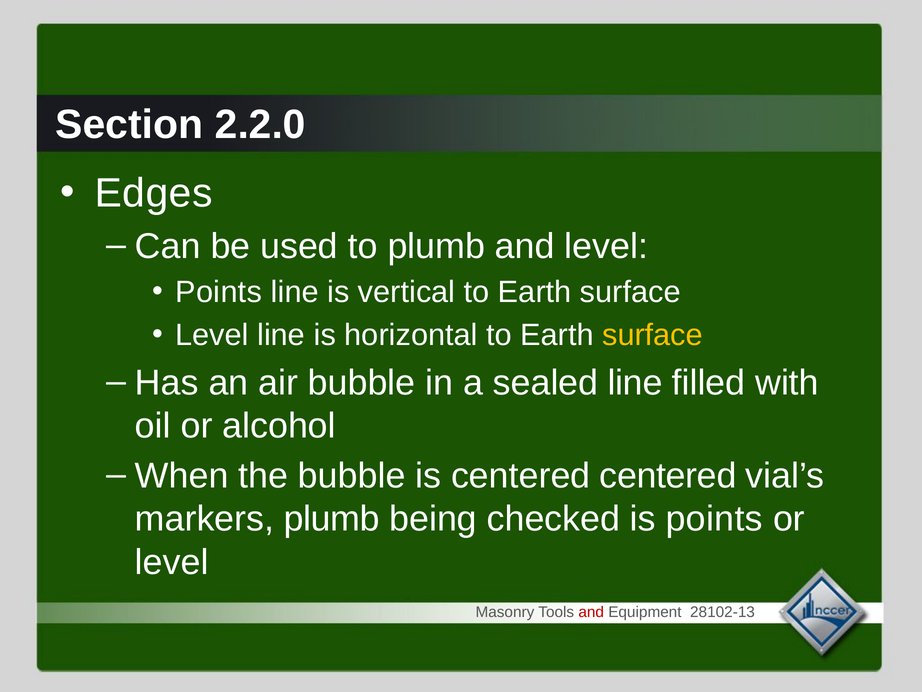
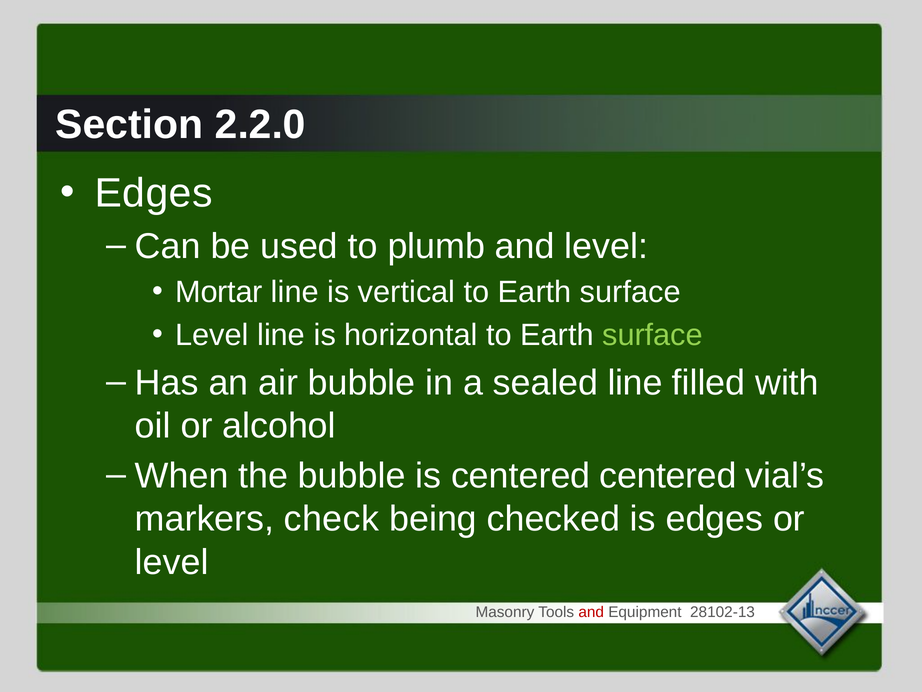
Points at (219, 292): Points -> Mortar
surface at (653, 335) colour: yellow -> light green
markers plumb: plumb -> check
is points: points -> edges
